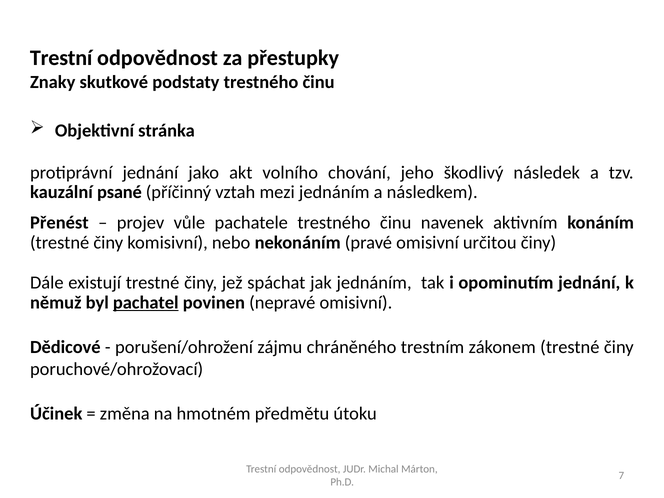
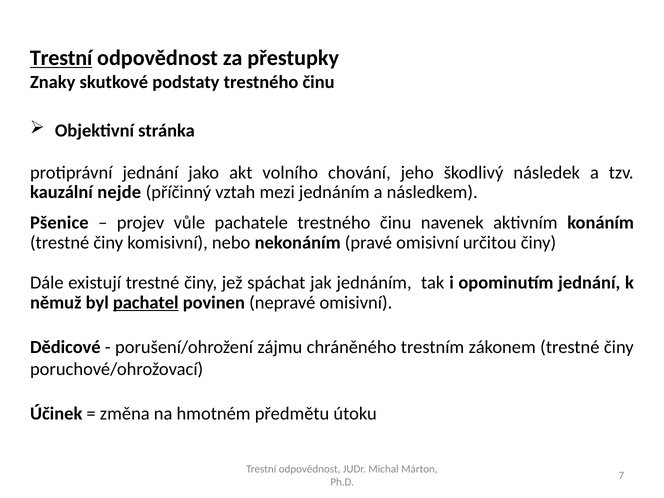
Trestní at (61, 58) underline: none -> present
psané: psané -> nejde
Přenést: Přenést -> Pšenice
